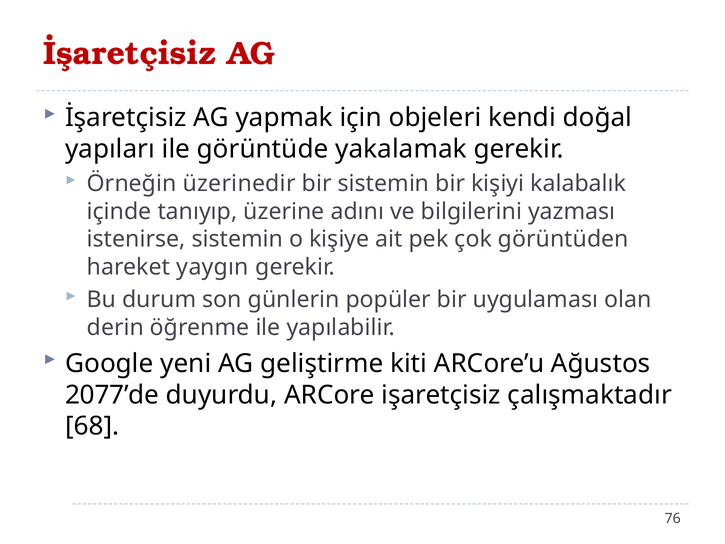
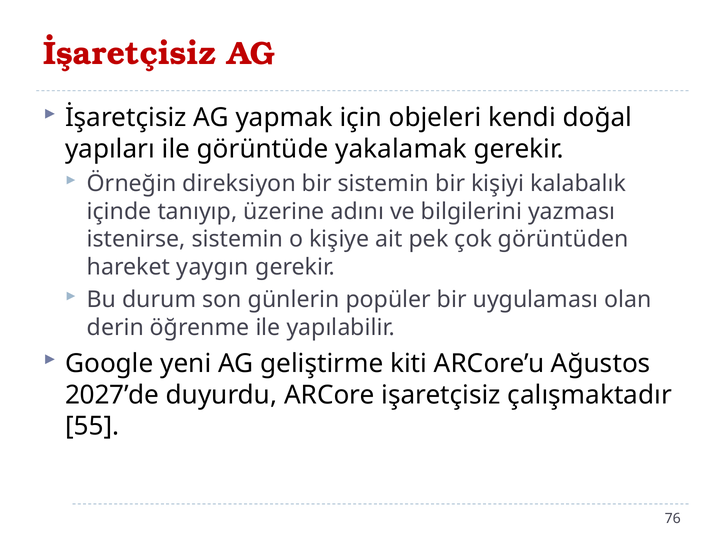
üzerinedir: üzerinedir -> direksiyon
2077’de: 2077’de -> 2027’de
68: 68 -> 55
